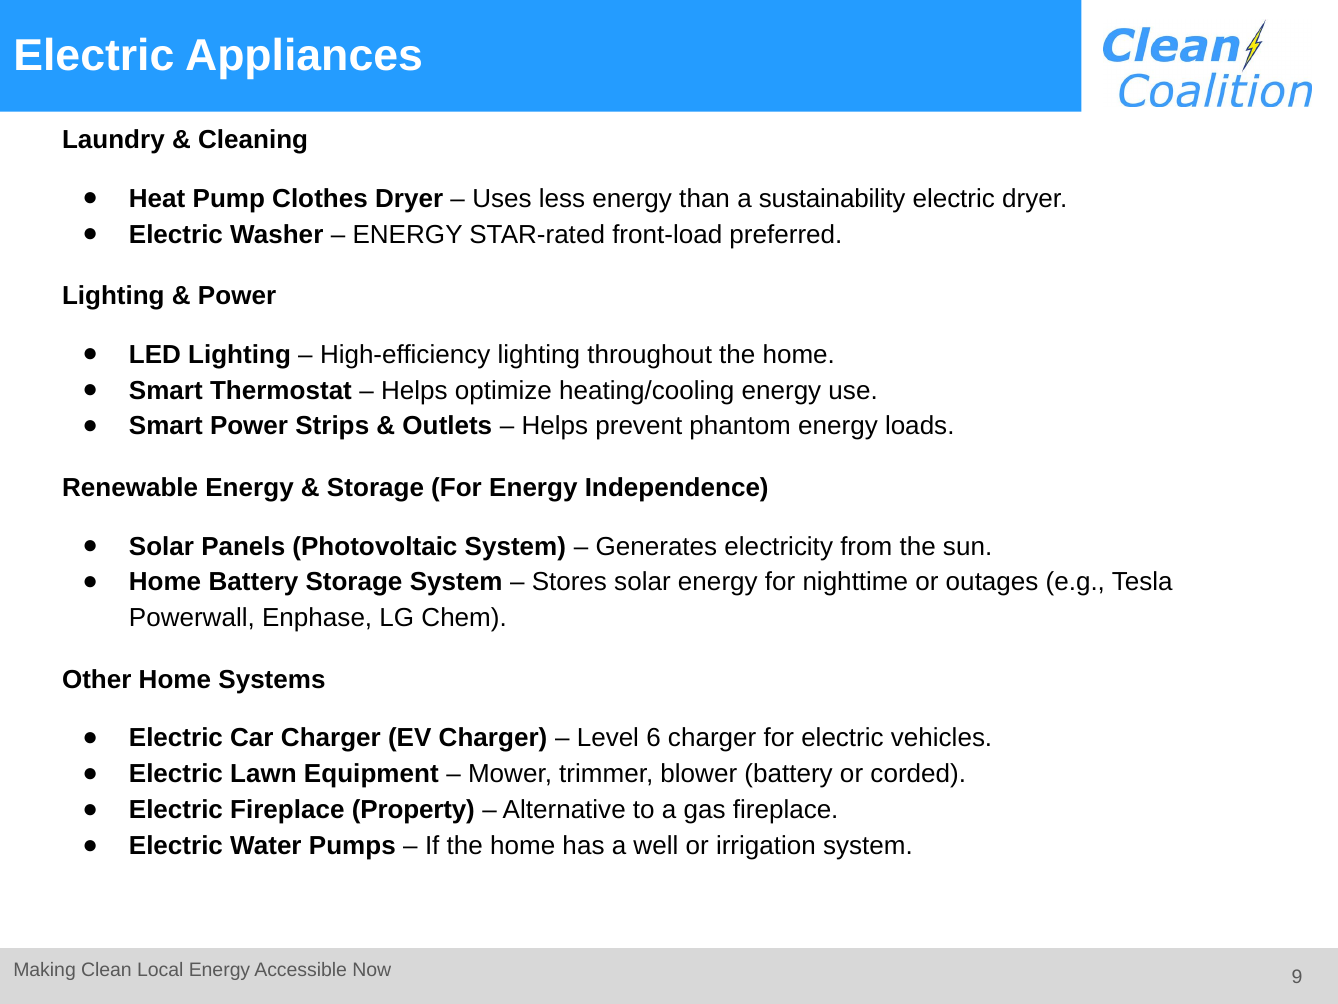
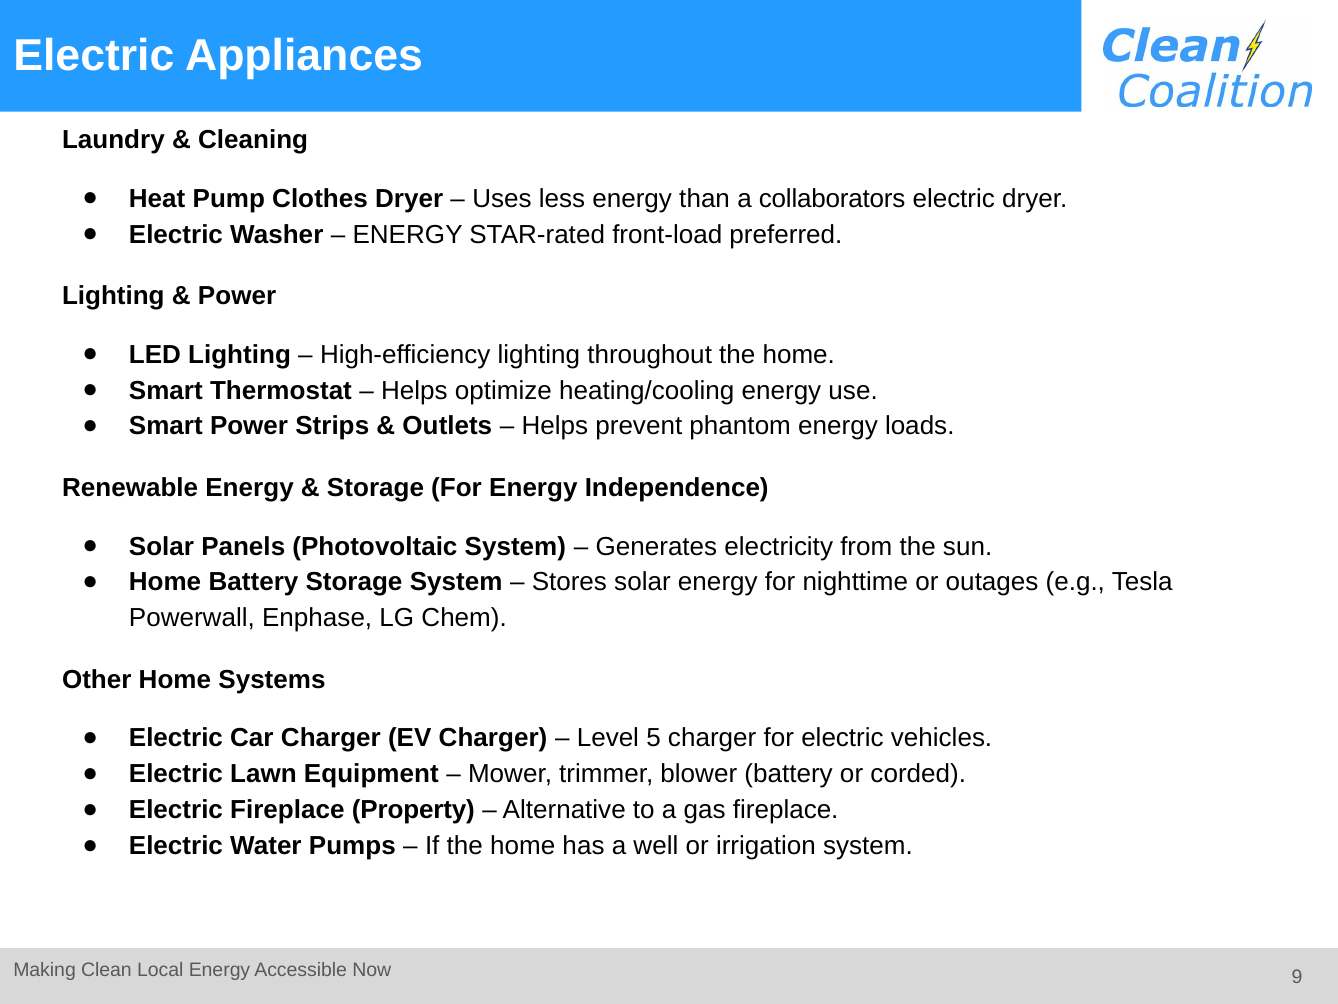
sustainability: sustainability -> collaborators
6: 6 -> 5
